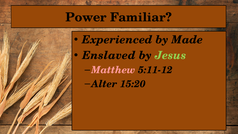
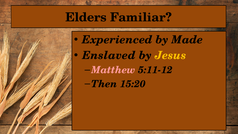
Power: Power -> Elders
Jesus colour: light green -> yellow
Alter: Alter -> Then
